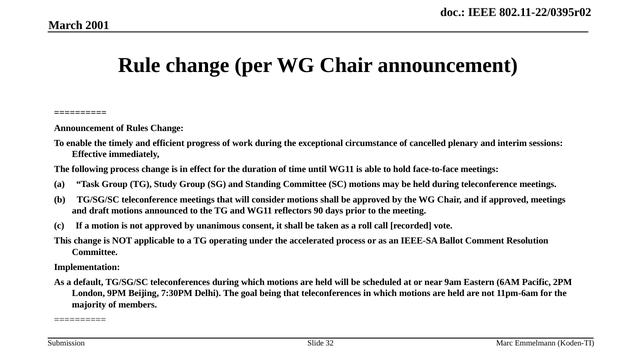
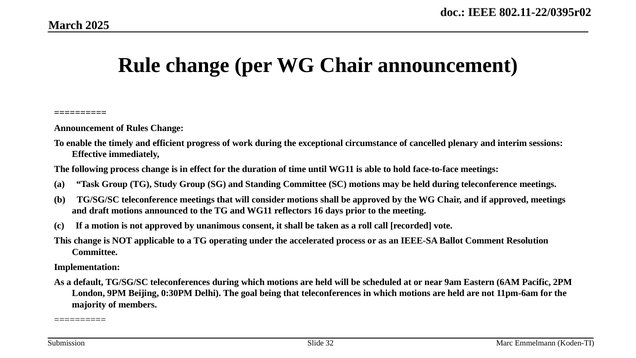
2001: 2001 -> 2025
90: 90 -> 16
7:30PM: 7:30PM -> 0:30PM
